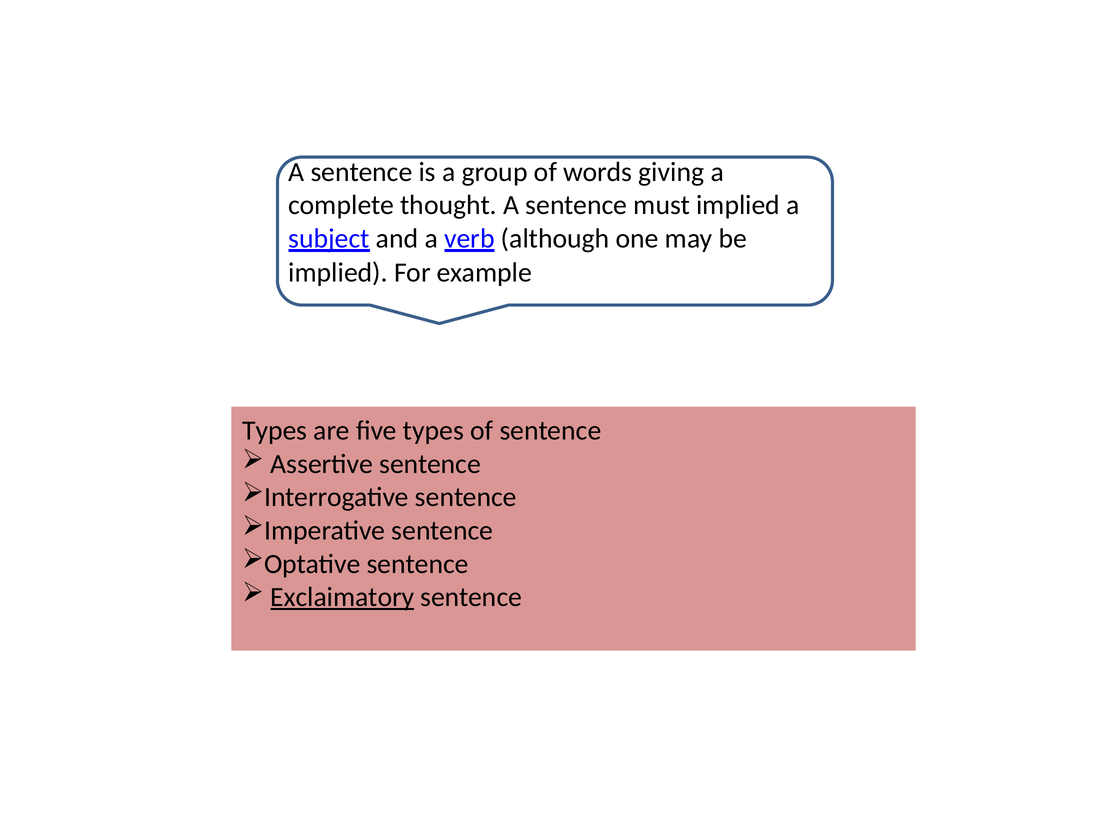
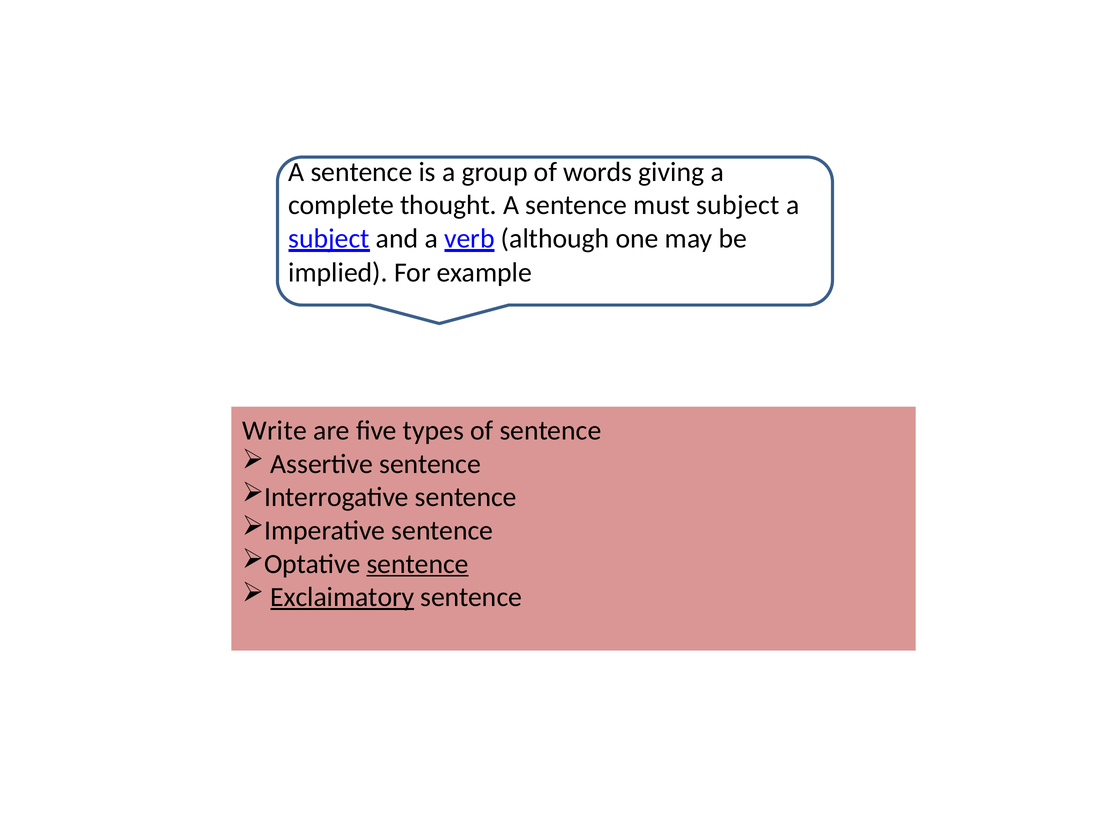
must implied: implied -> subject
Types at (275, 431): Types -> Write
sentence at (418, 564) underline: none -> present
